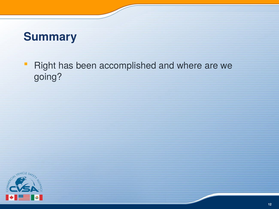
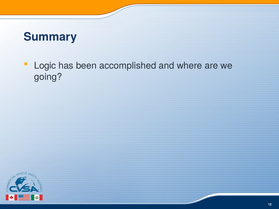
Right: Right -> Logic
